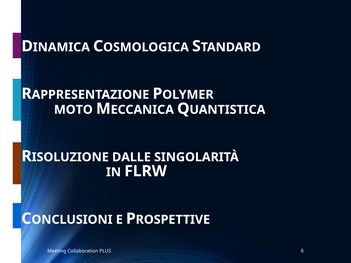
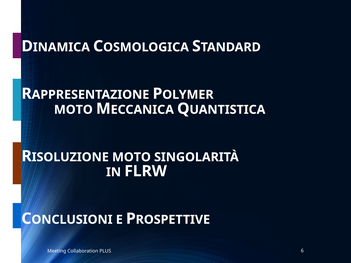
DALLE at (131, 157): DALLE -> MOTO
